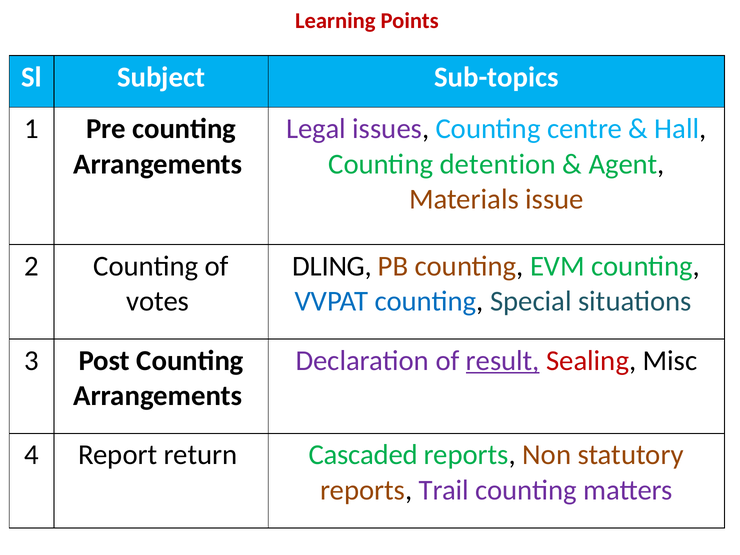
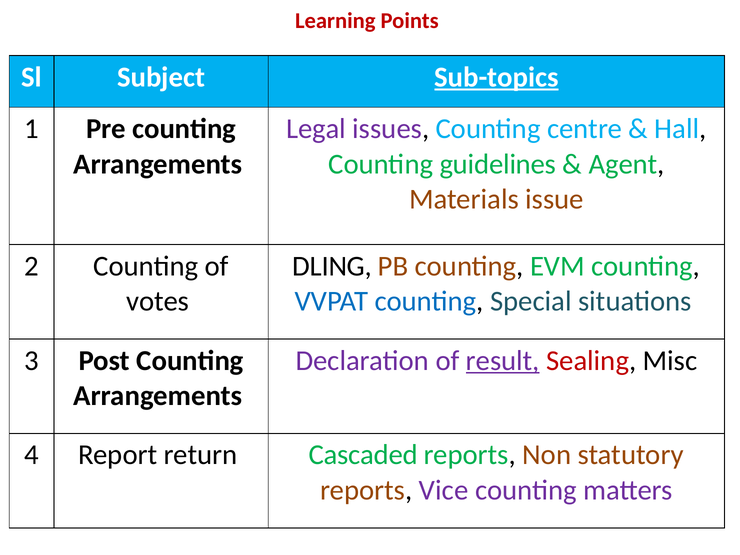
Sub-topics underline: none -> present
detention: detention -> guidelines
Trail: Trail -> Vice
